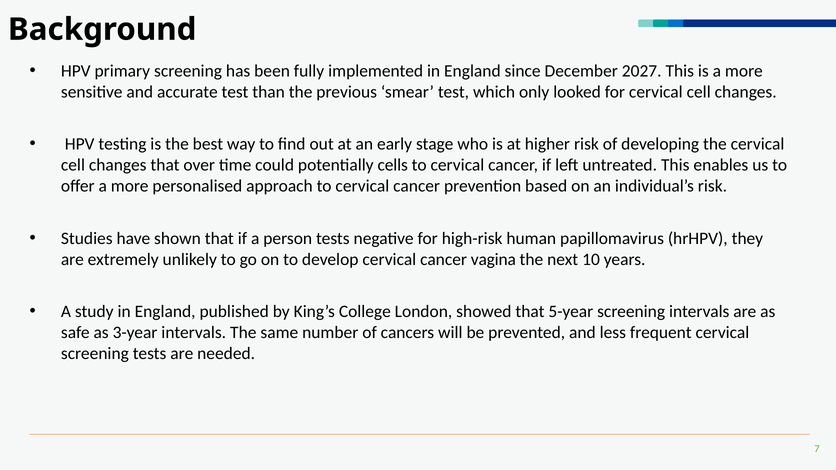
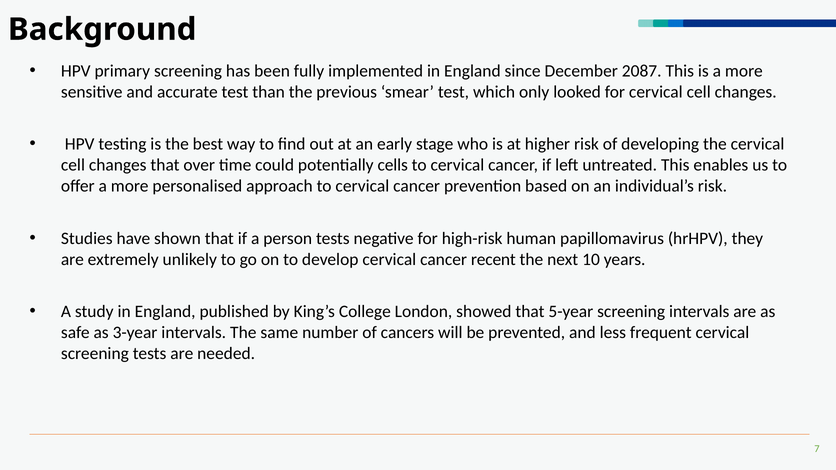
2027: 2027 -> 2087
vagina: vagina -> recent
